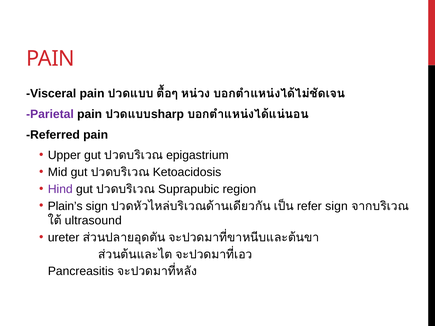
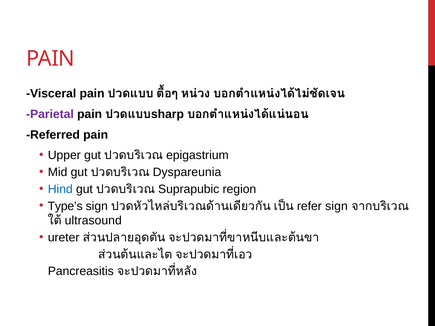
Ketoacidosis: Ketoacidosis -> Dyspareunia
Hind colour: purple -> blue
Plain’s: Plain’s -> Type’s
